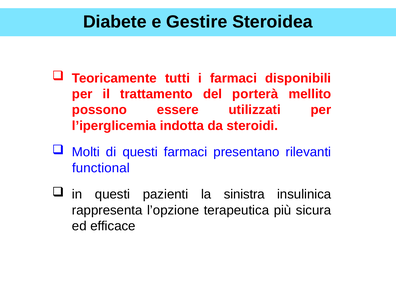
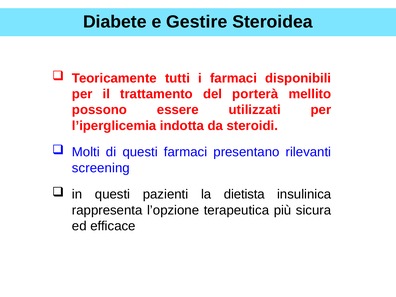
functional: functional -> screening
sinistra: sinistra -> dietista
